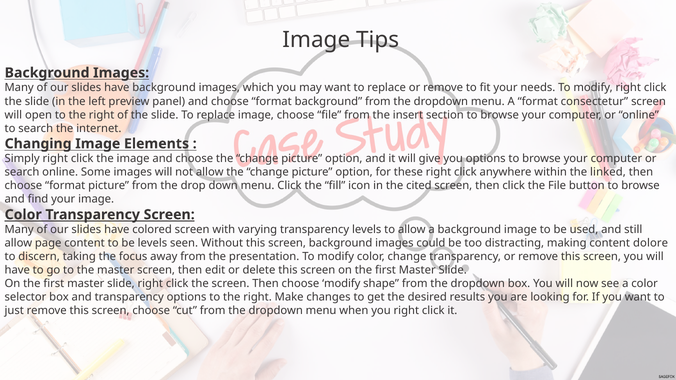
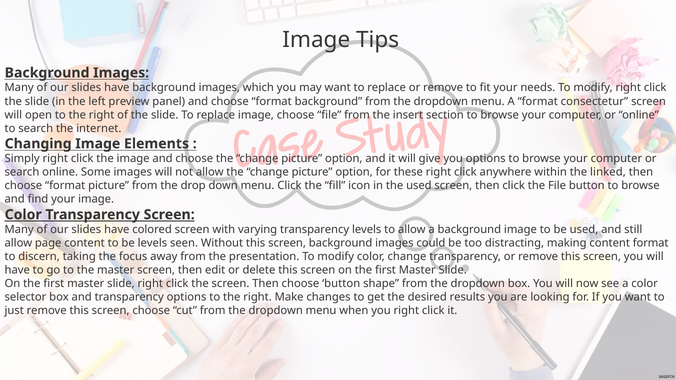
the cited: cited -> used
content dolore: dolore -> format
choose modify: modify -> button
